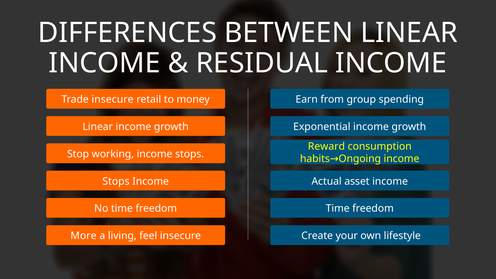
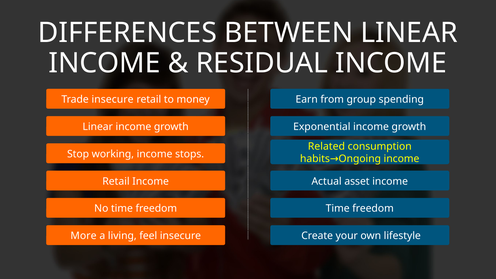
Reward: Reward -> Related
Stops at (116, 181): Stops -> Retail
